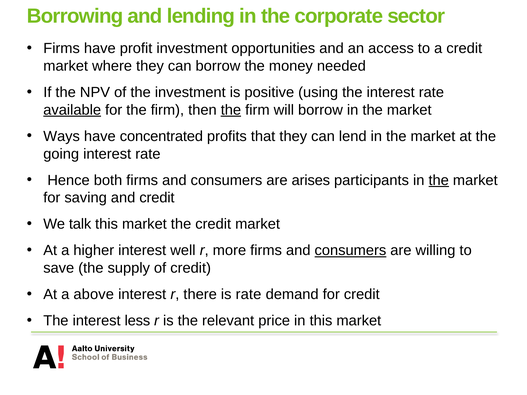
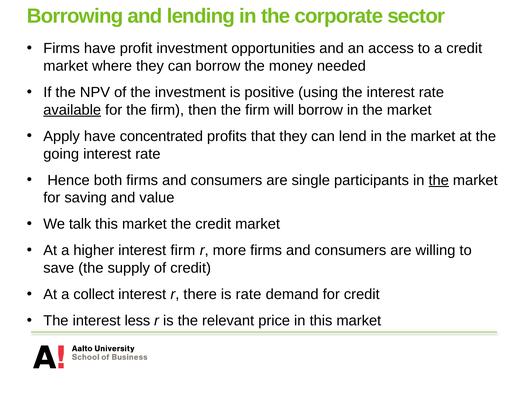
the at (231, 110) underline: present -> none
Ways: Ways -> Apply
arises: arises -> single
and credit: credit -> value
interest well: well -> firm
consumers at (350, 251) underline: present -> none
above: above -> collect
